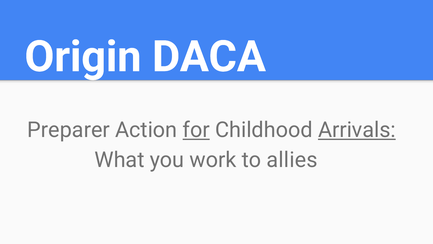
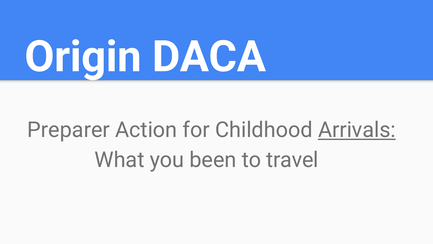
for underline: present -> none
work: work -> been
allies: allies -> travel
